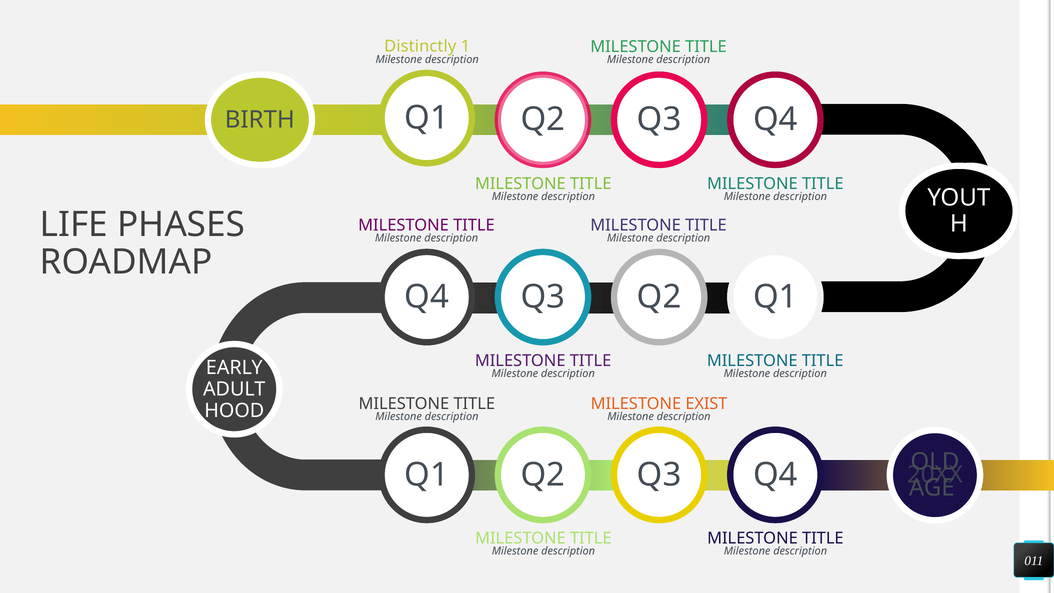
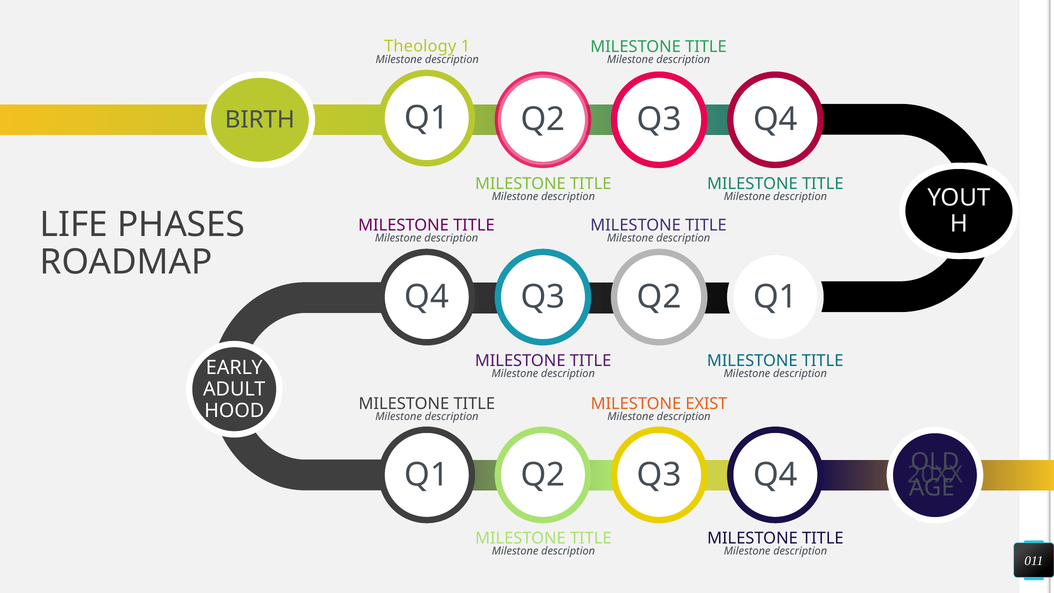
Distinctly: Distinctly -> Theology
